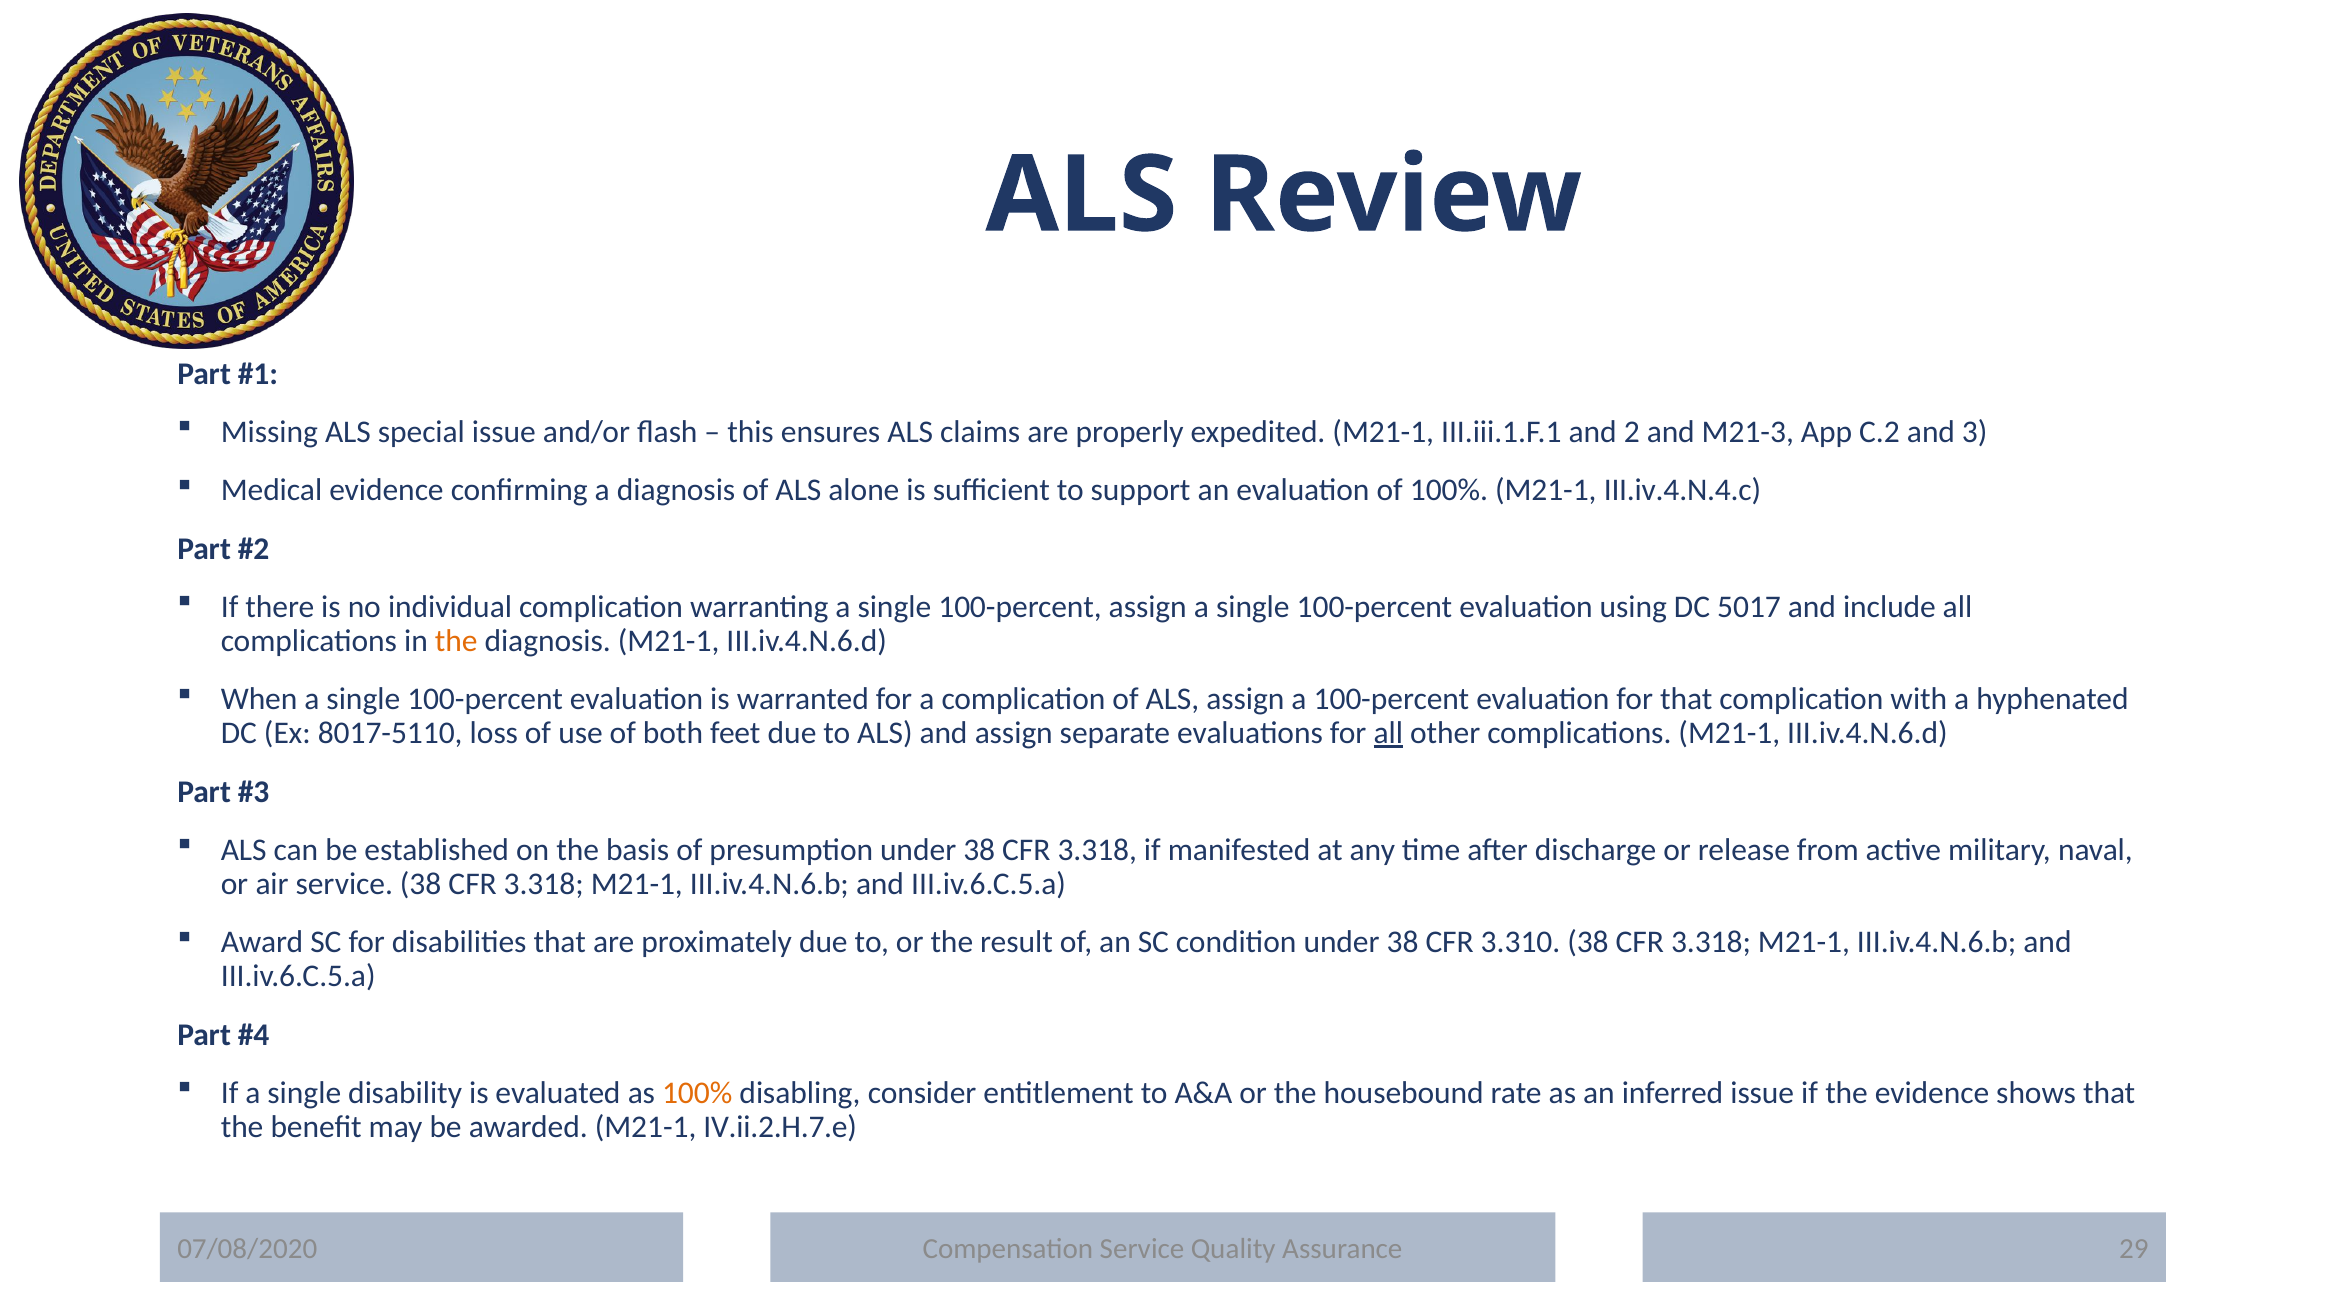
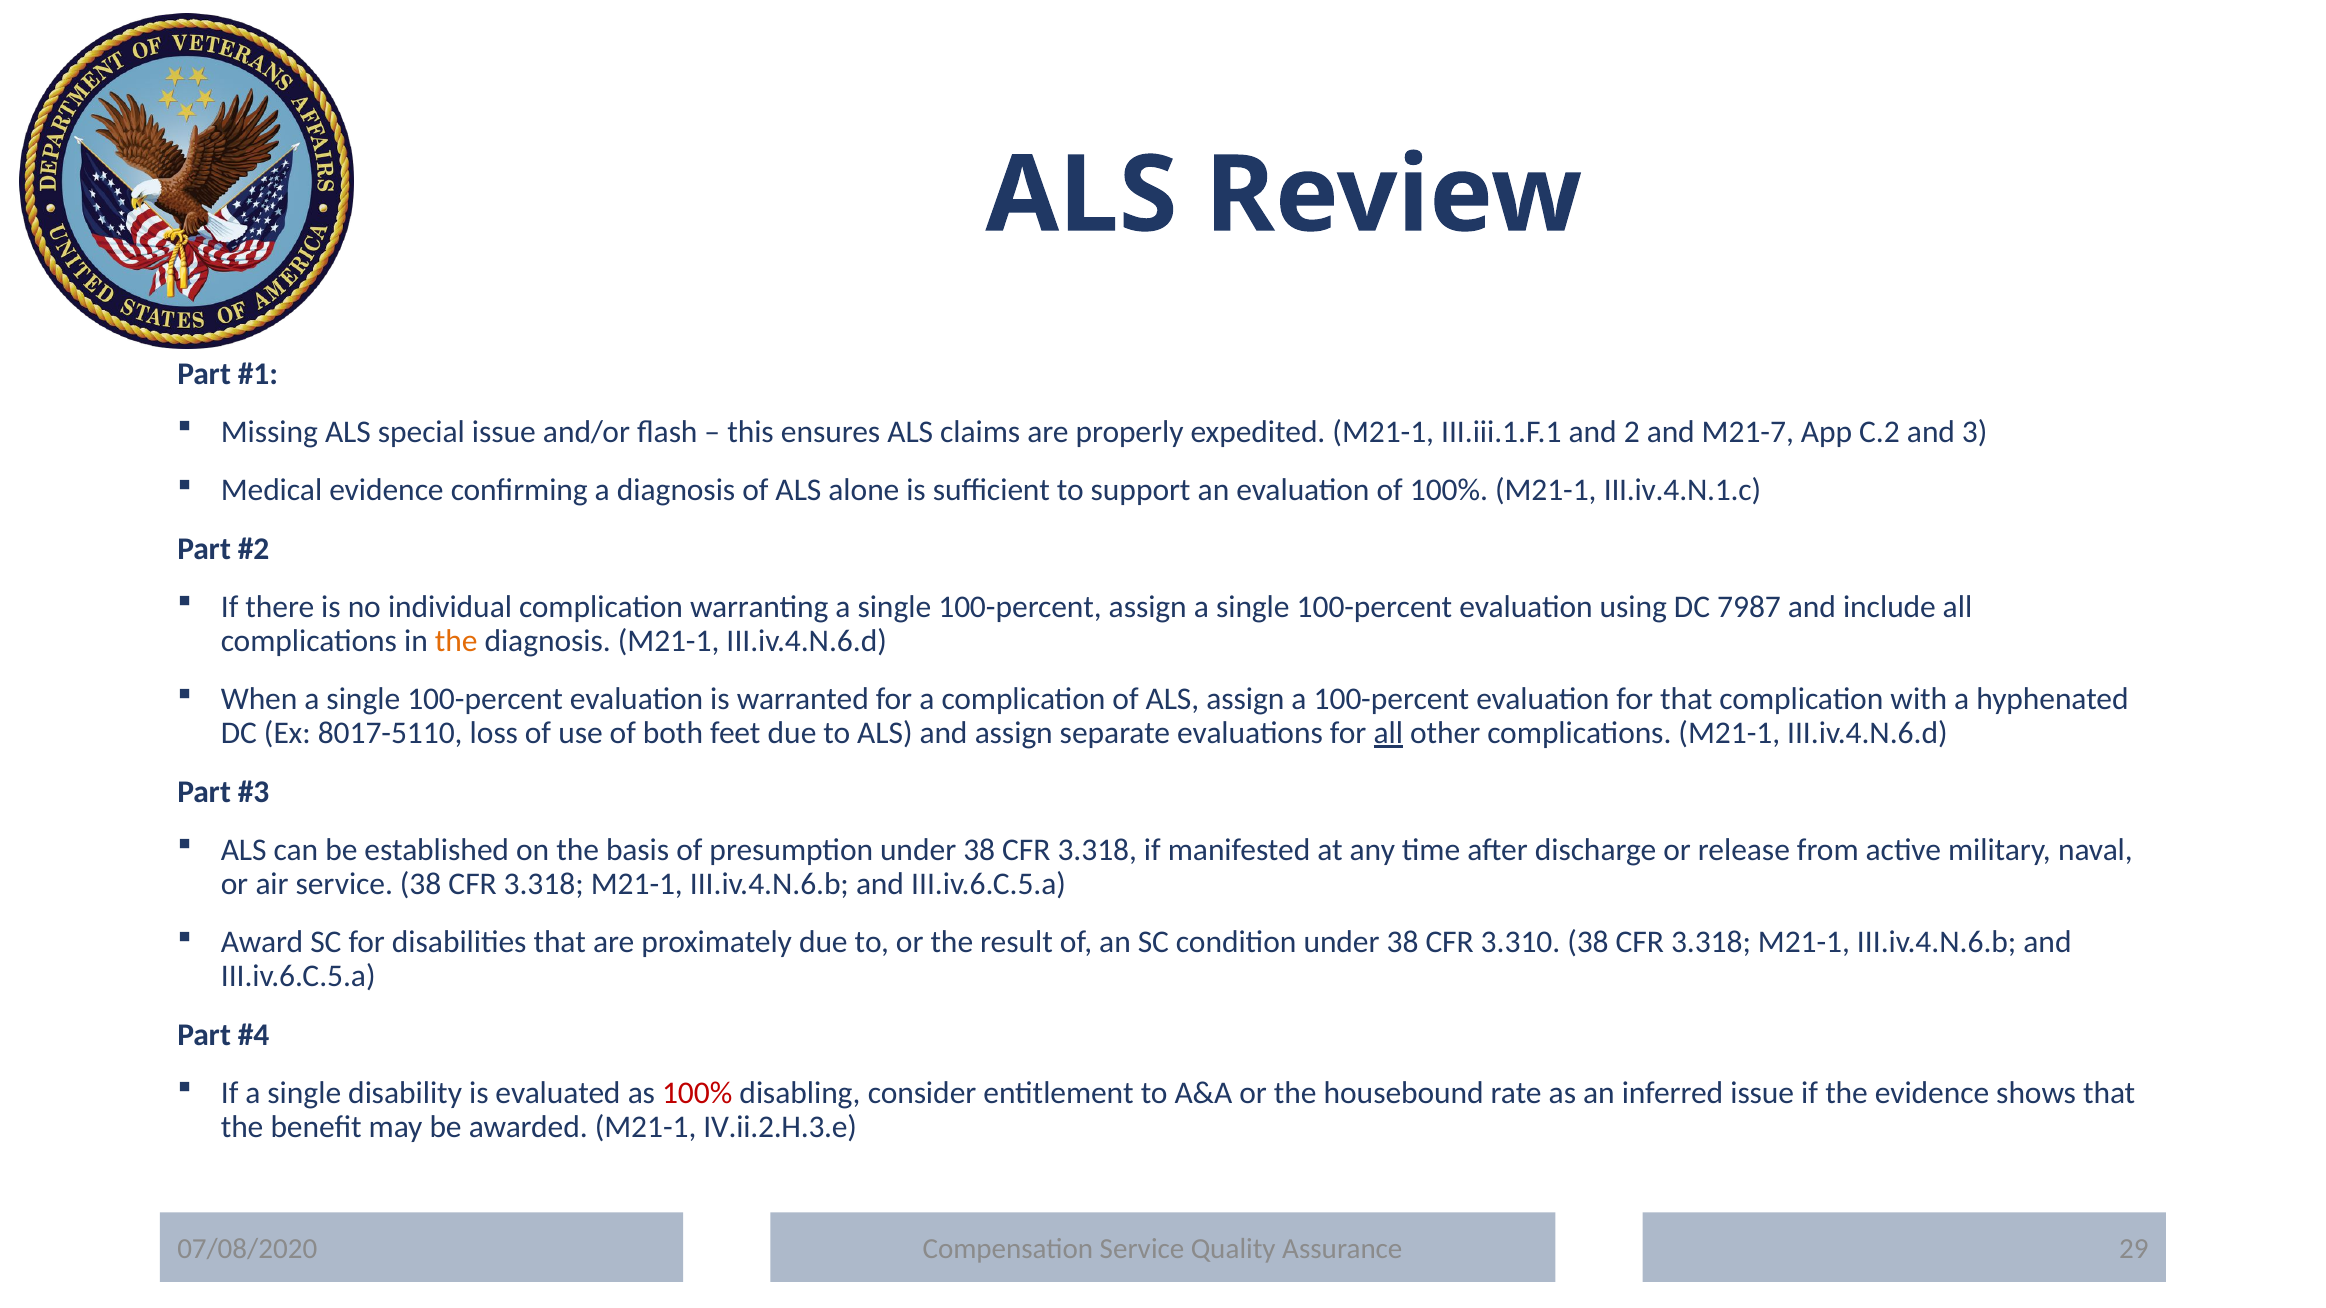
M21-3: M21-3 -> M21-7
III.iv.4.N.4.c: III.iv.4.N.4.c -> III.iv.4.N.1.c
5017: 5017 -> 7987
100% at (697, 1093) colour: orange -> red
IV.ii.2.H.7.e: IV.ii.2.H.7.e -> IV.ii.2.H.3.e
